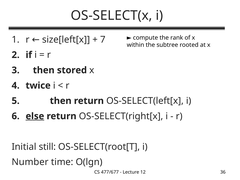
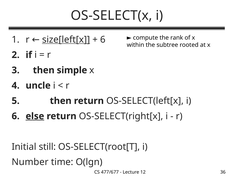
size[left[x underline: none -> present
7 at (103, 40): 7 -> 6
stored: stored -> simple
twice: twice -> uncle
